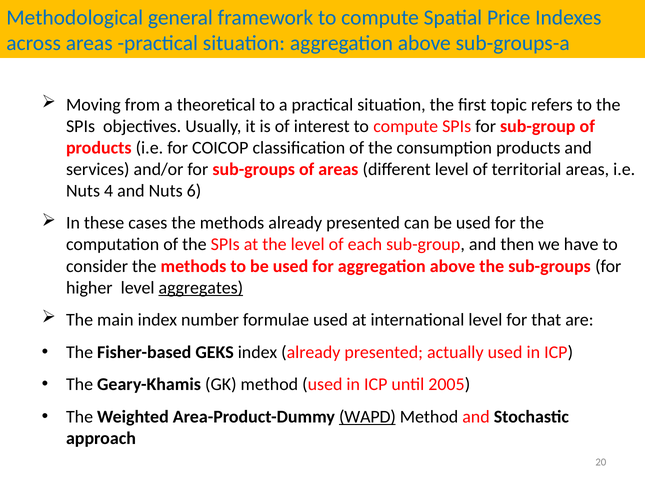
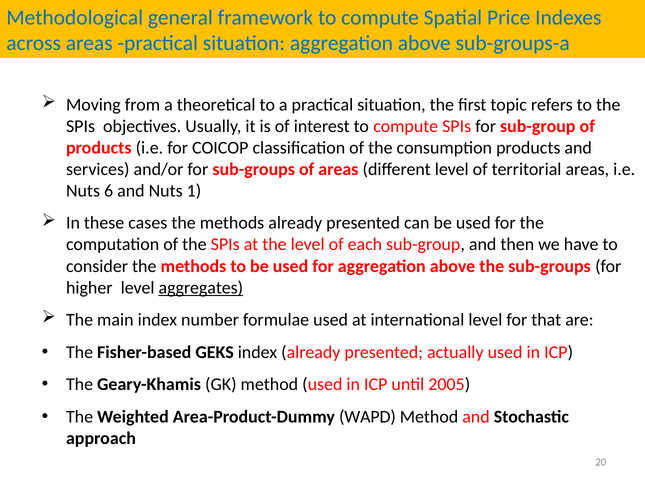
4: 4 -> 6
6: 6 -> 1
WAPD underline: present -> none
